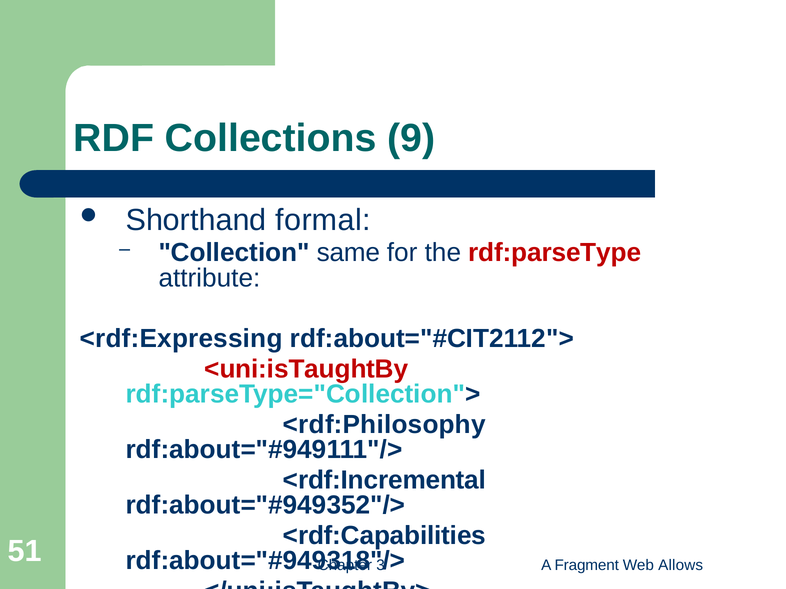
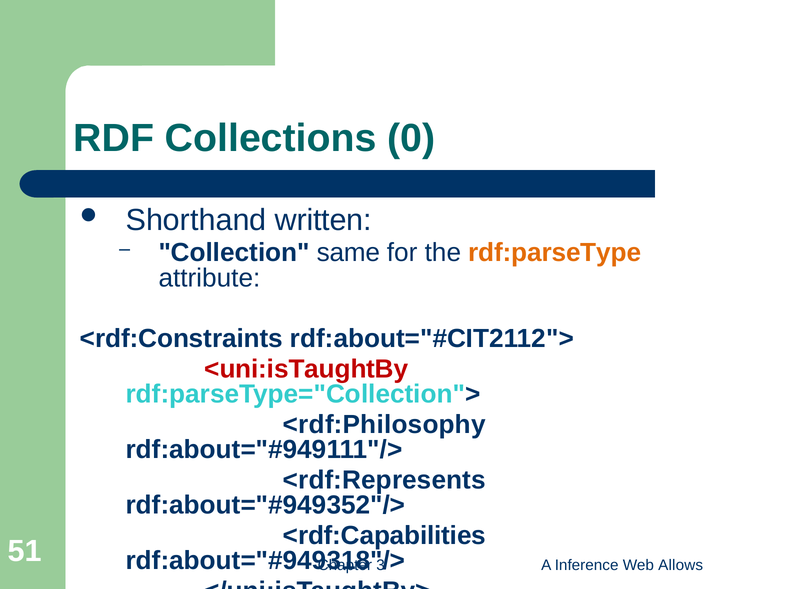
9: 9 -> 0
formal: formal -> written
rdf:parseType colour: red -> orange
<rdf:Expressing: <rdf:Expressing -> <rdf:Constraints
<rdf:Incremental: <rdf:Incremental -> <rdf:Represents
Fragment: Fragment -> Inference
